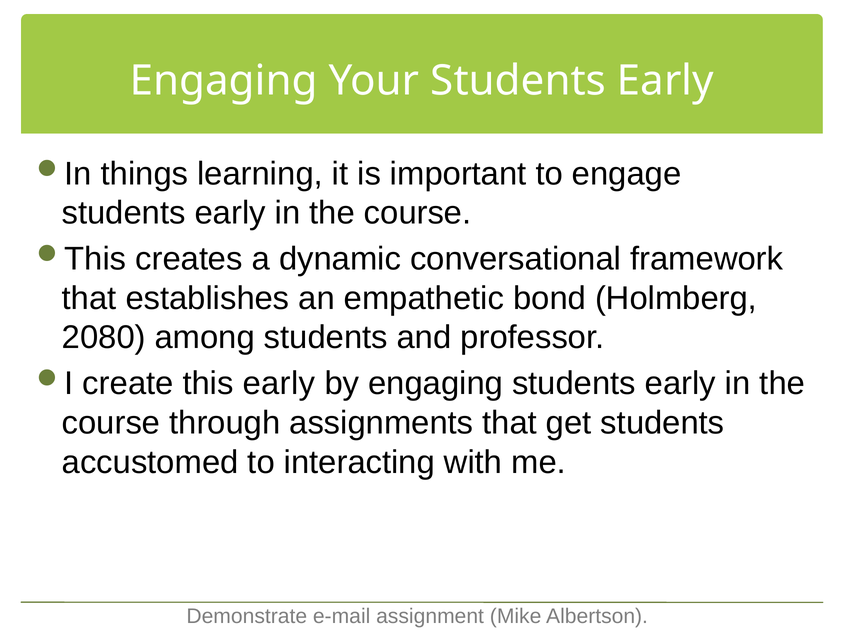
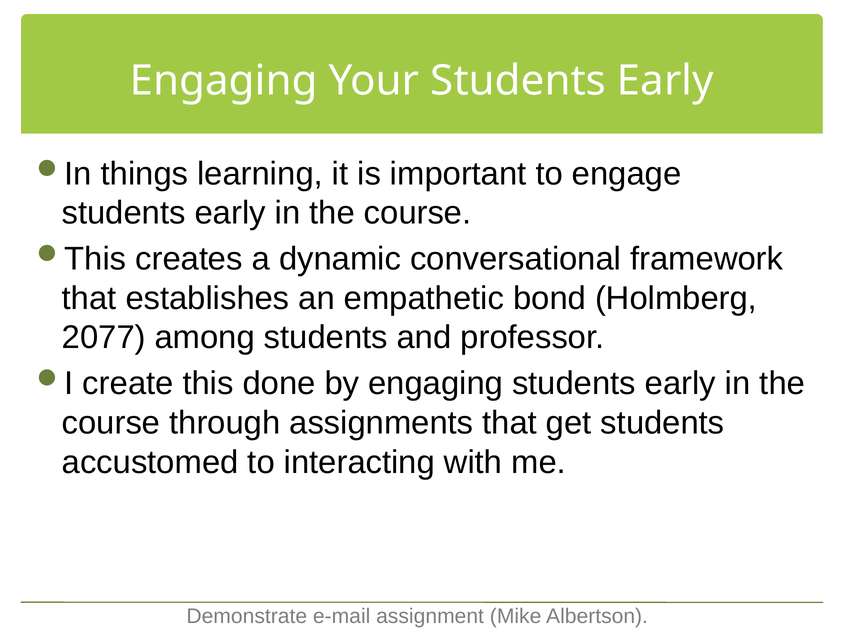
2080: 2080 -> 2077
this early: early -> done
